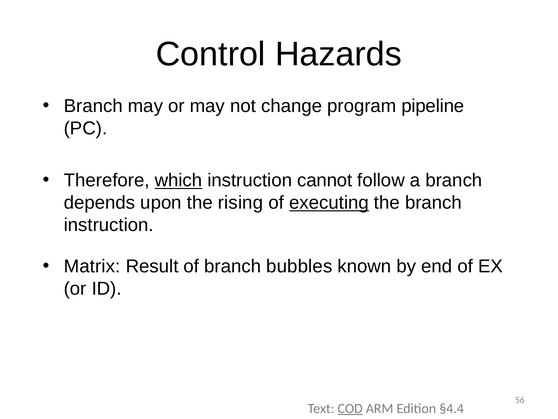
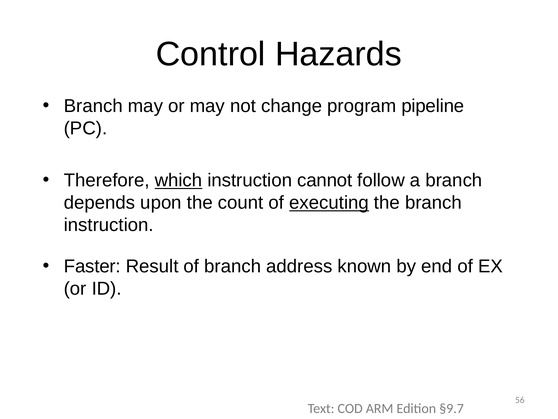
rising: rising -> count
Matrix: Matrix -> Faster
bubbles: bubbles -> address
COD underline: present -> none
§4.4: §4.4 -> §9.7
